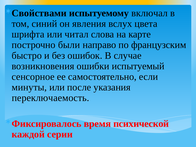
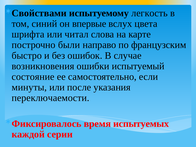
включал: включал -> легкость
явления: явления -> впервые
сенсорное: сенсорное -> состояние
переключаемость: переключаемость -> переключаемости
психической: психической -> испытуемых
